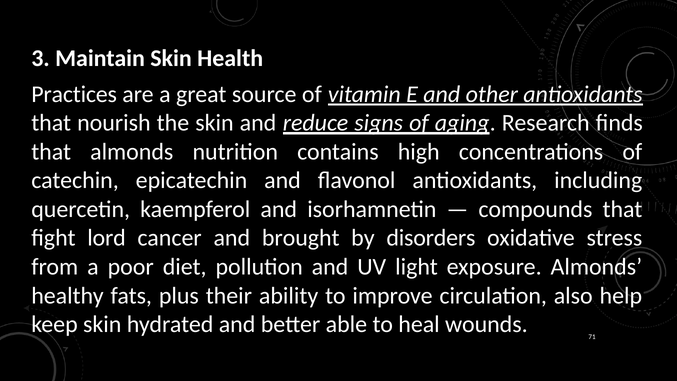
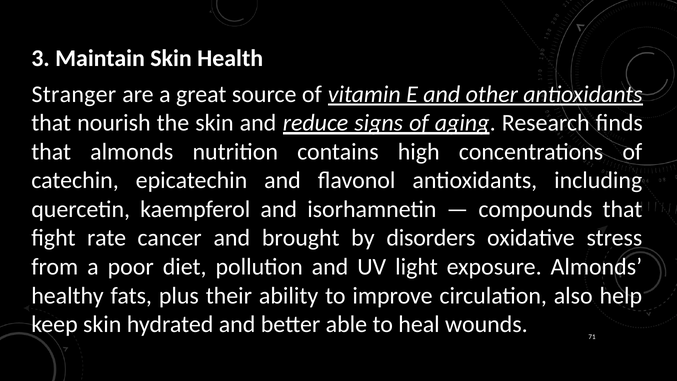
Practices: Practices -> Stranger
lord: lord -> rate
